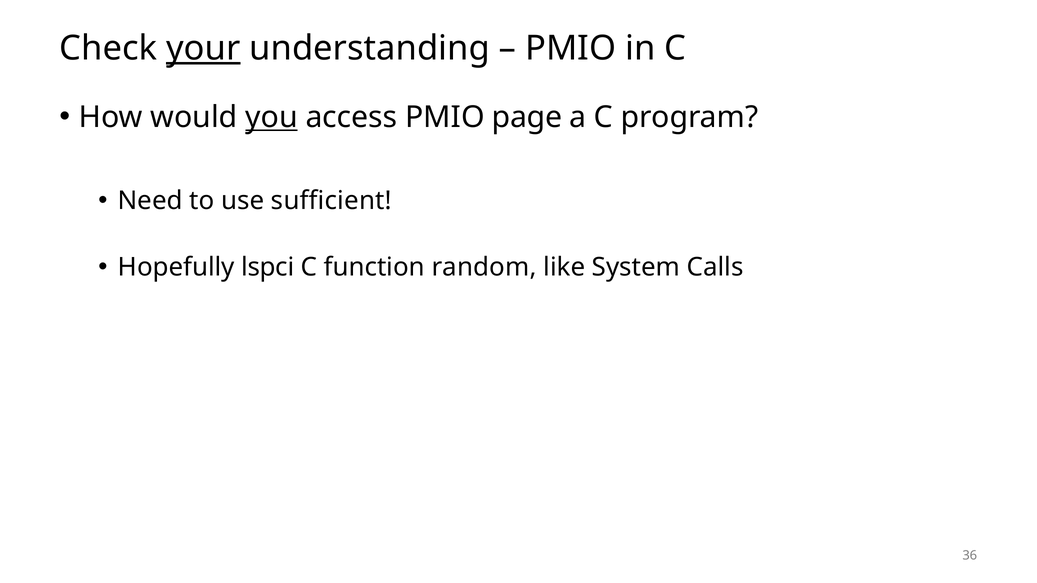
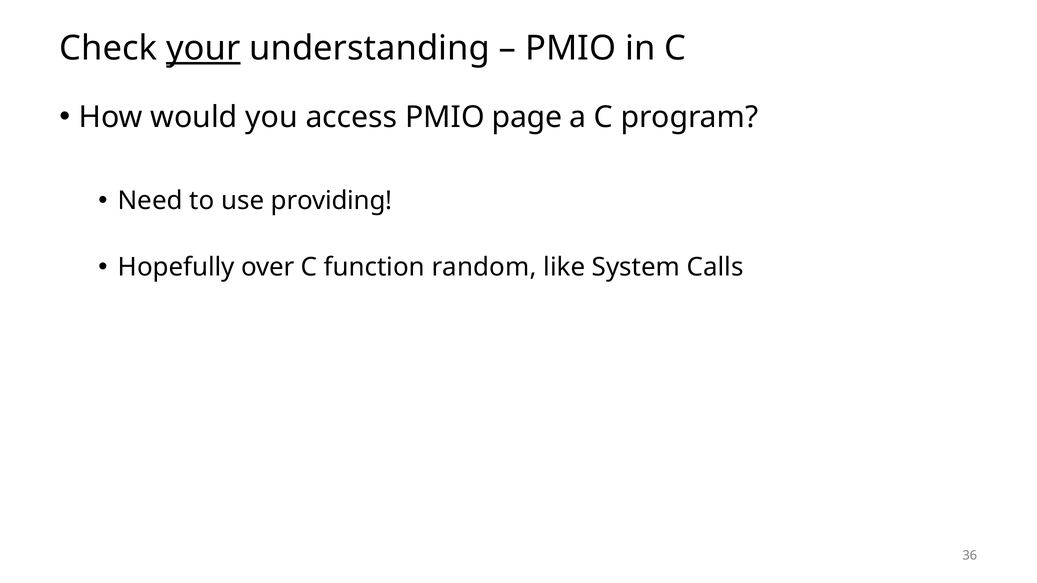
you underline: present -> none
sufficient: sufficient -> providing
lspci: lspci -> over
